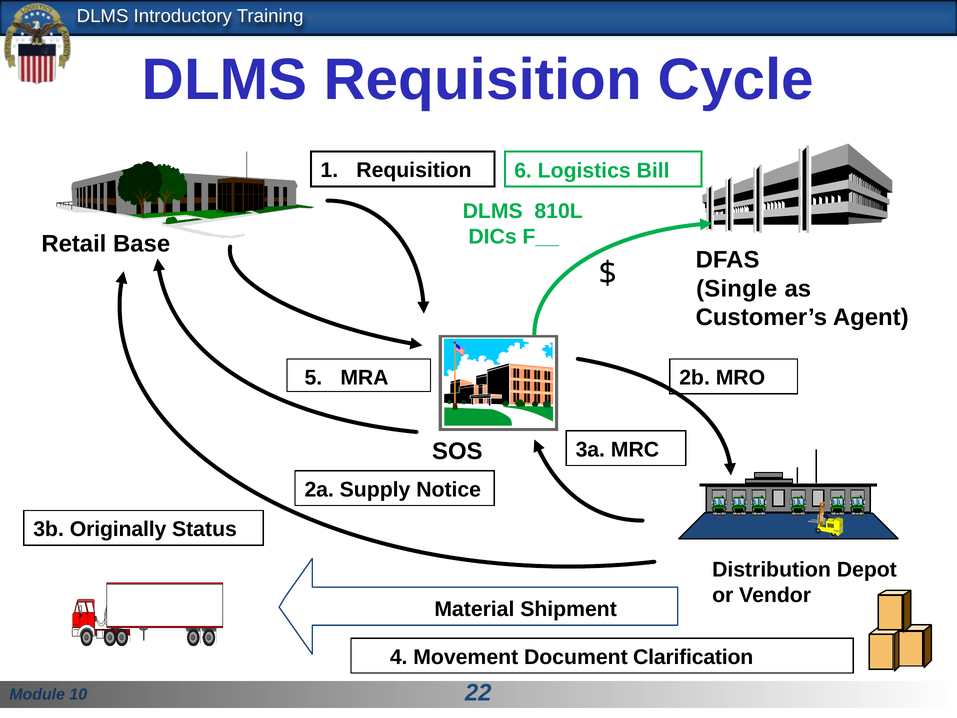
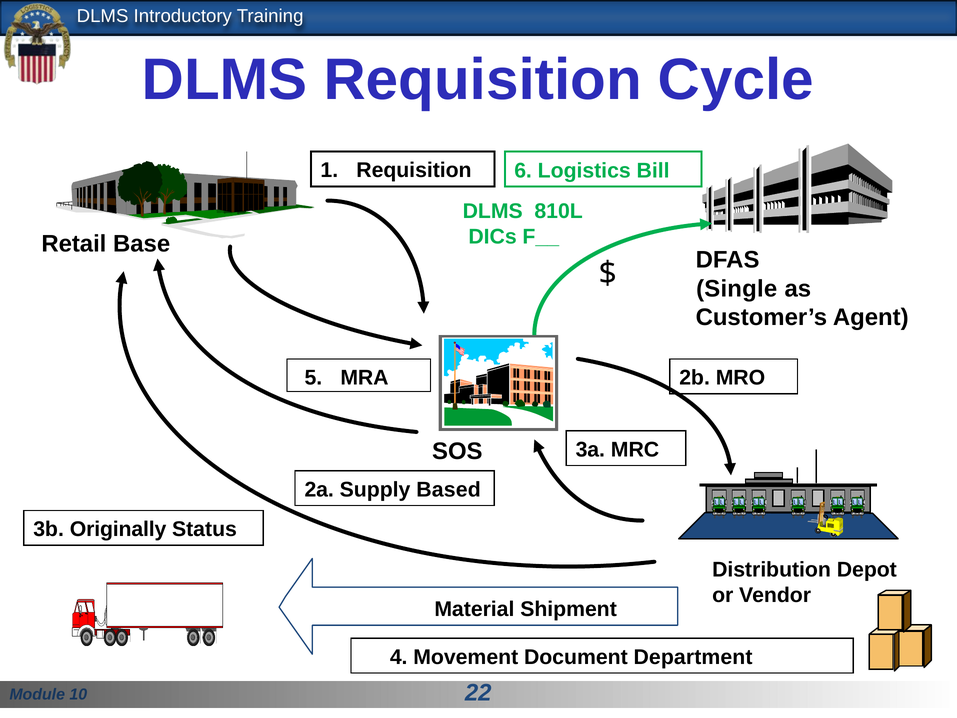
Notice: Notice -> Based
Clarification: Clarification -> Department
